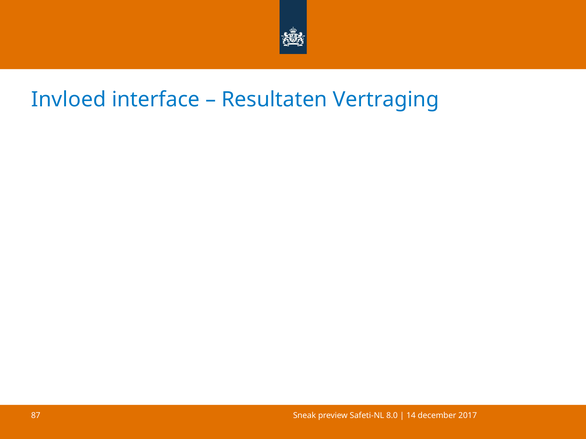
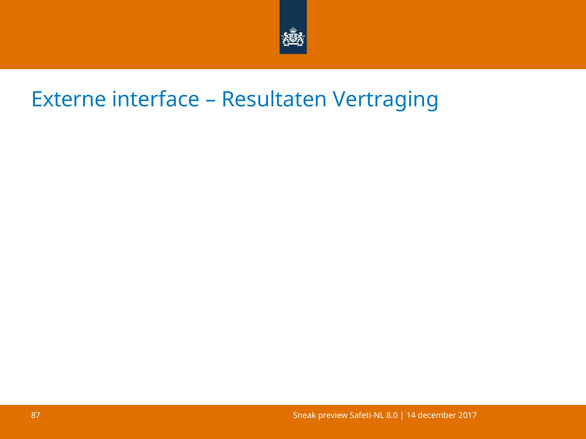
Invloed: Invloed -> Externe
